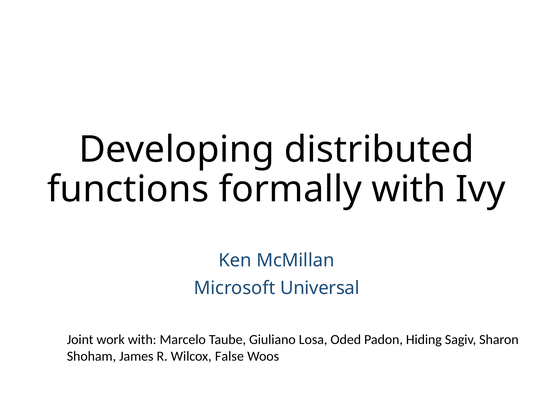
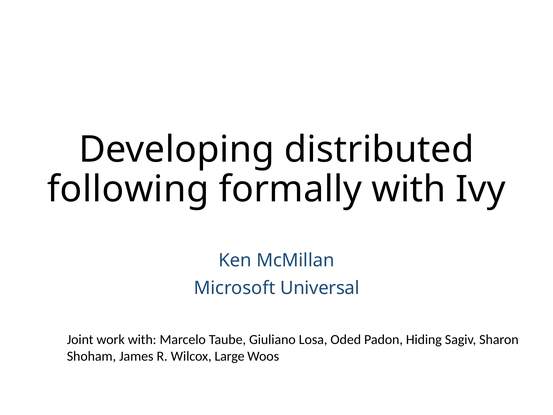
functions: functions -> following
False: False -> Large
